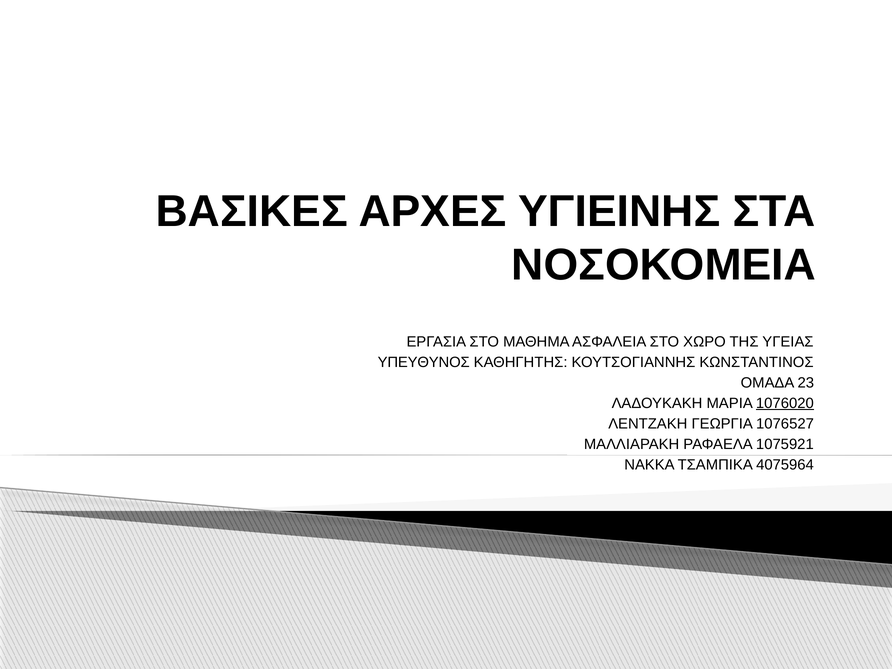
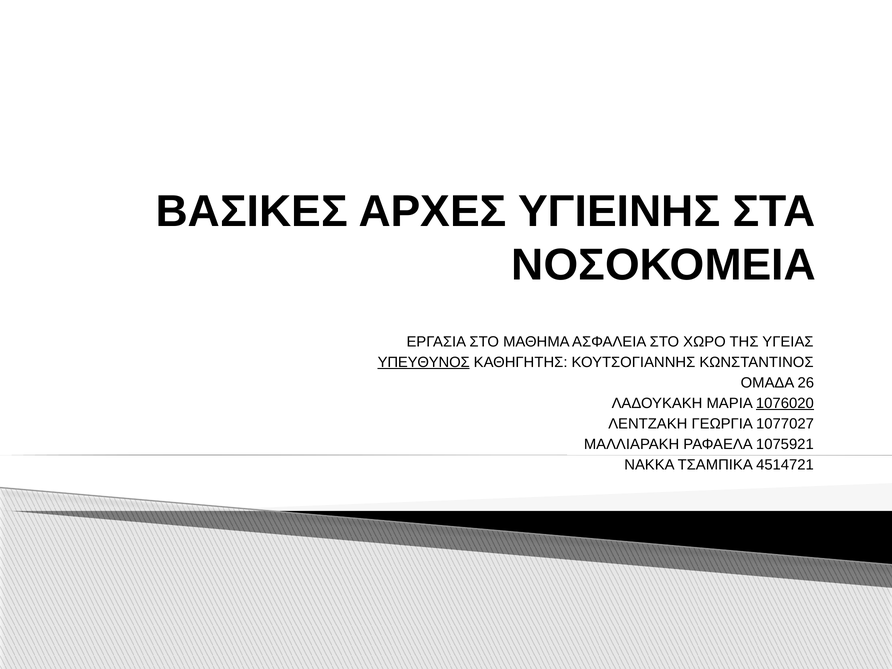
ΥΠΕΥΘΥΝΟΣ underline: none -> present
23: 23 -> 26
1076527: 1076527 -> 1077027
4075964: 4075964 -> 4514721
